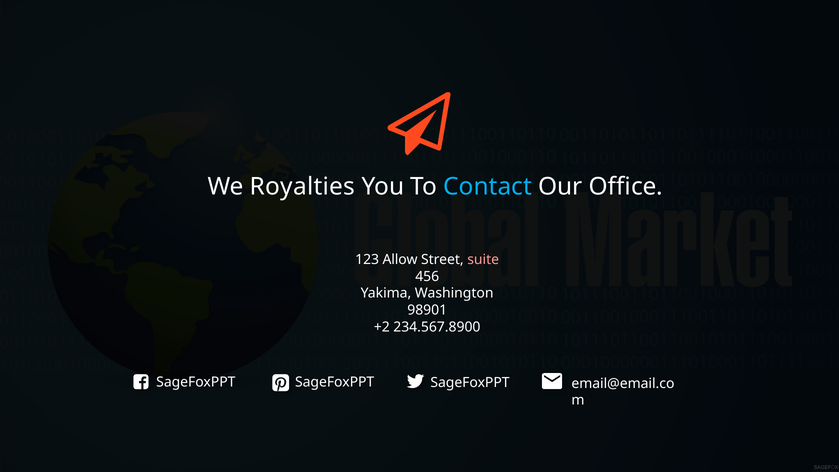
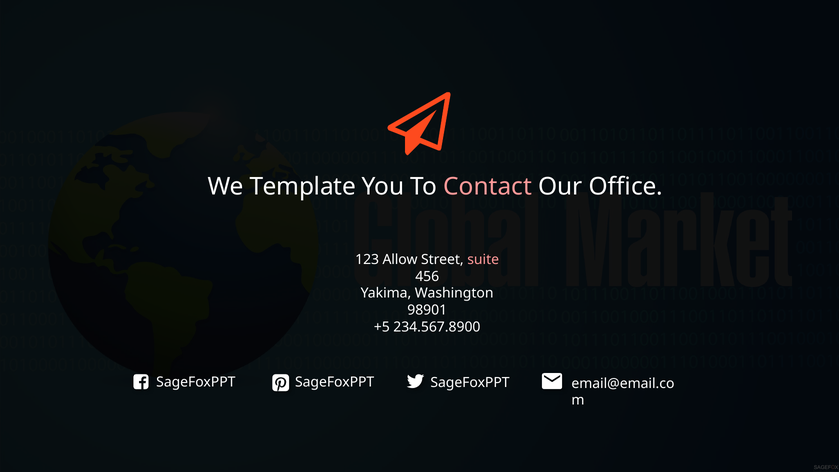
Royalties: Royalties -> Template
Contact colour: light blue -> pink
+2: +2 -> +5
